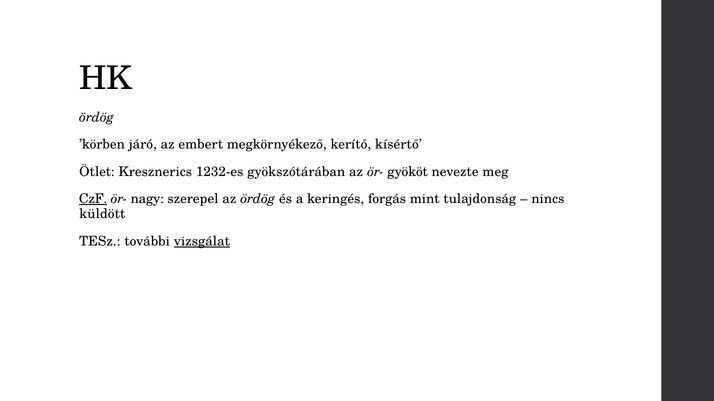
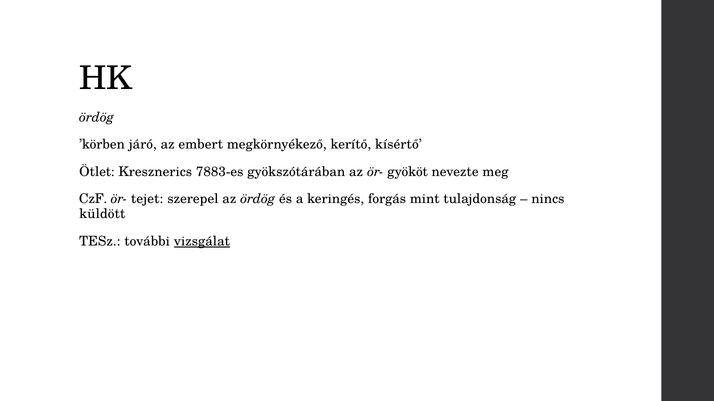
1232-es: 1232-es -> 7883-es
CzF underline: present -> none
nagy: nagy -> tejet
